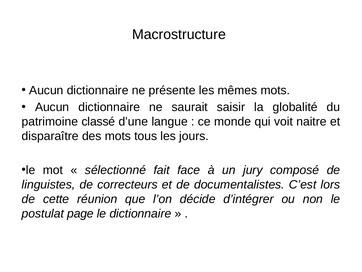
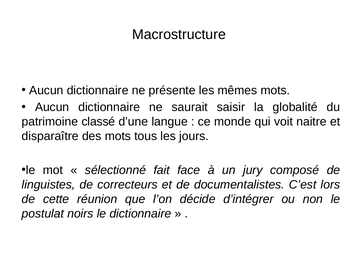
page: page -> noirs
